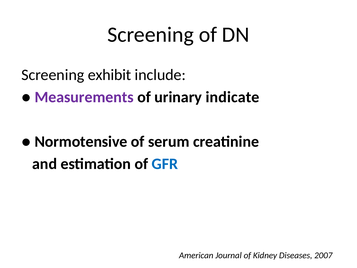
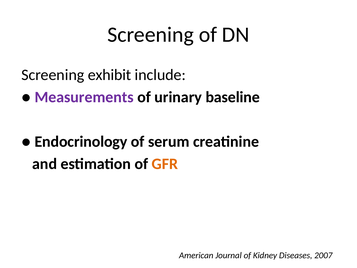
indicate: indicate -> baseline
Normotensive: Normotensive -> Endocrinology
GFR colour: blue -> orange
